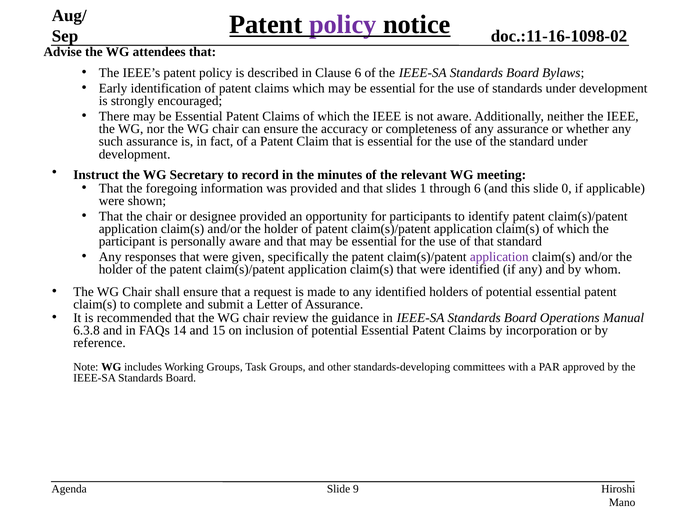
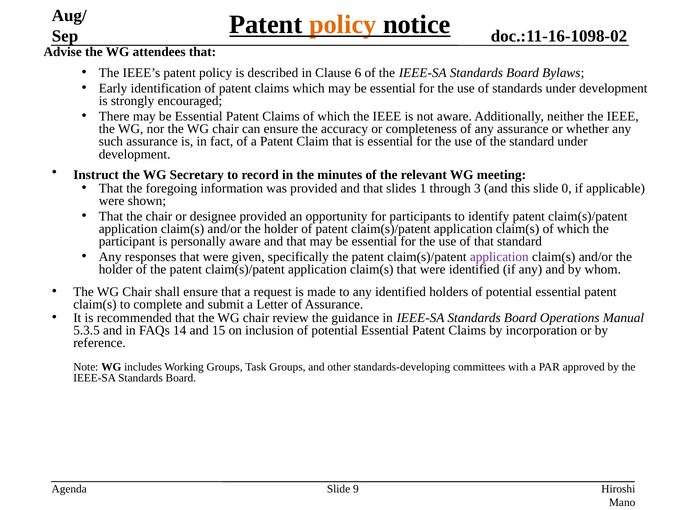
policy at (343, 24) colour: purple -> orange
through 6: 6 -> 3
6.3.8: 6.3.8 -> 5.3.5
